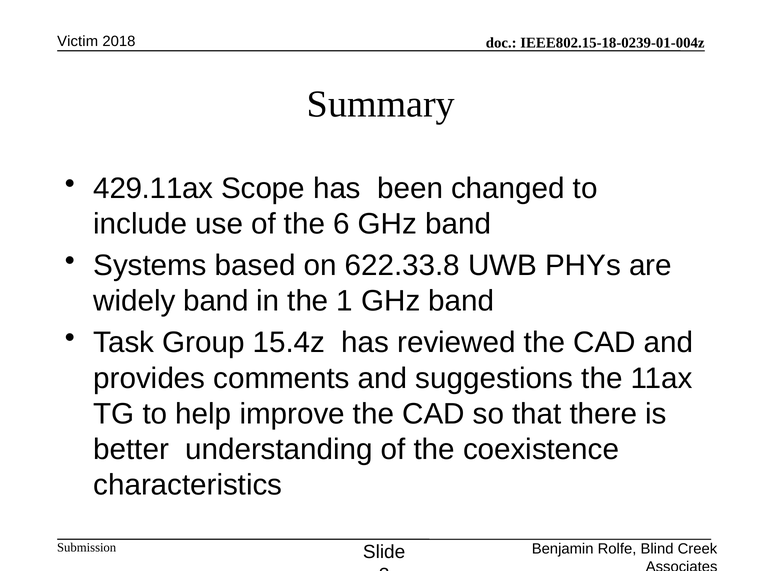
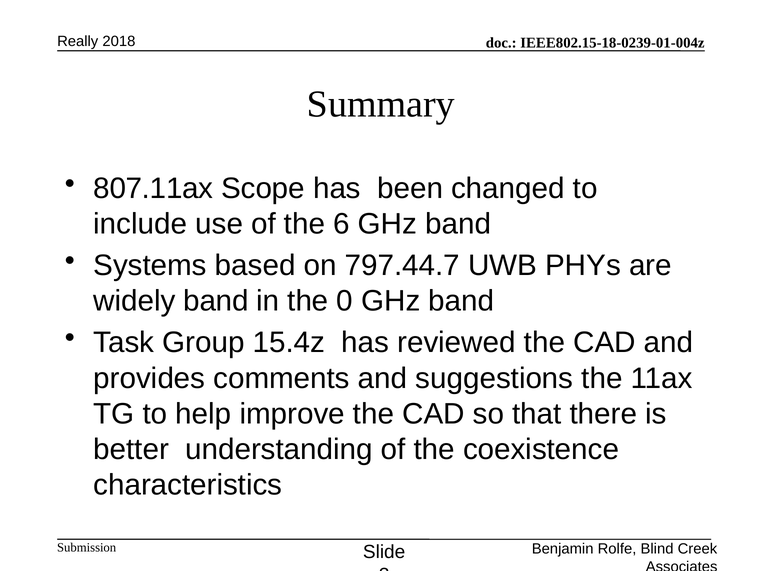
Victim: Victim -> Really
429.11ax: 429.11ax -> 807.11ax
622.33.8: 622.33.8 -> 797.44.7
1: 1 -> 0
